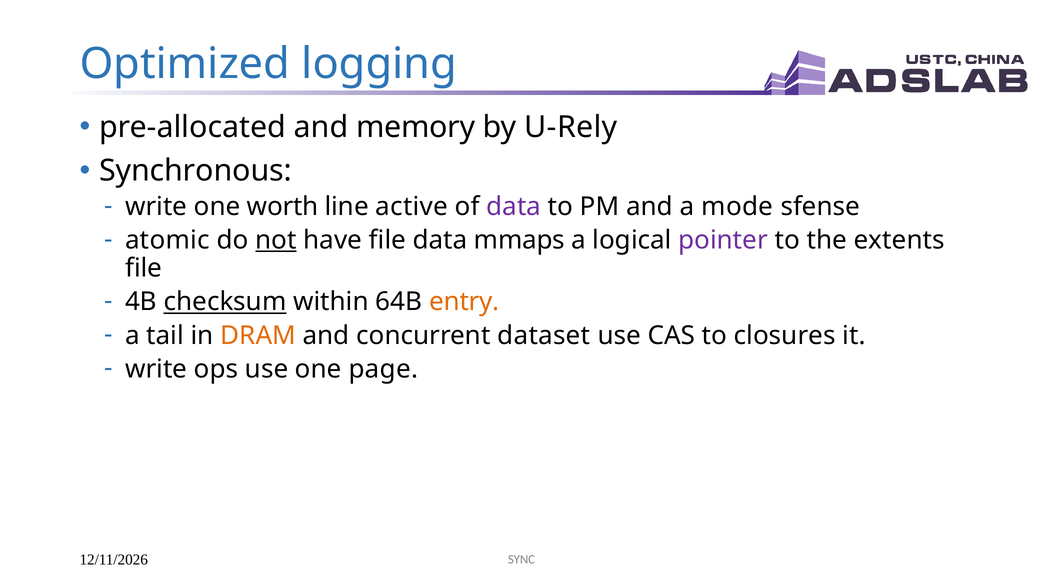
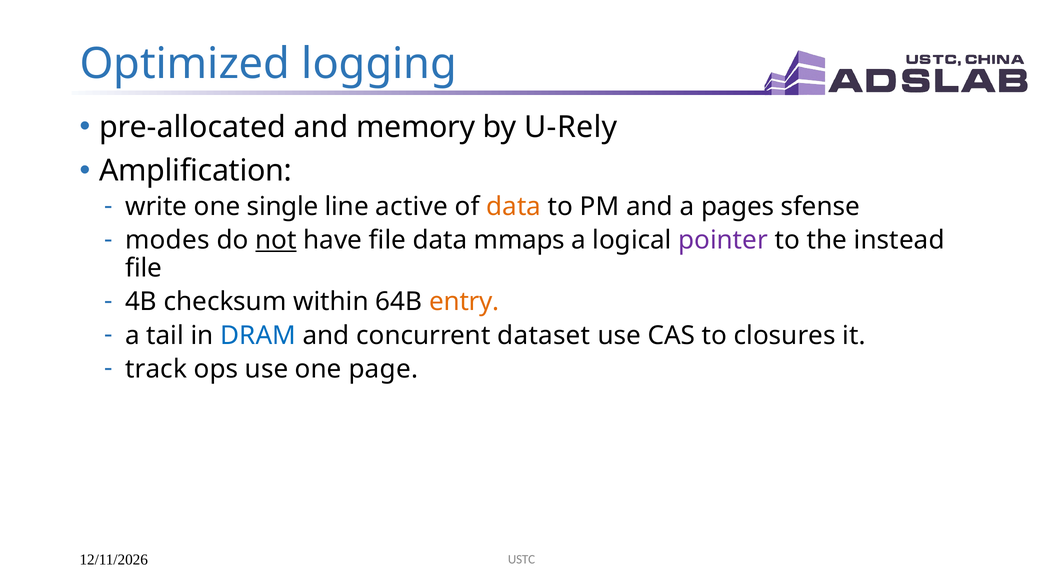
Synchronous: Synchronous -> Amplification
worth: worth -> single
data at (514, 207) colour: purple -> orange
mode: mode -> pages
atomic: atomic -> modes
extents: extents -> instead
checksum underline: present -> none
DRAM colour: orange -> blue
write at (156, 369): write -> track
SYNC: SYNC -> USTC
